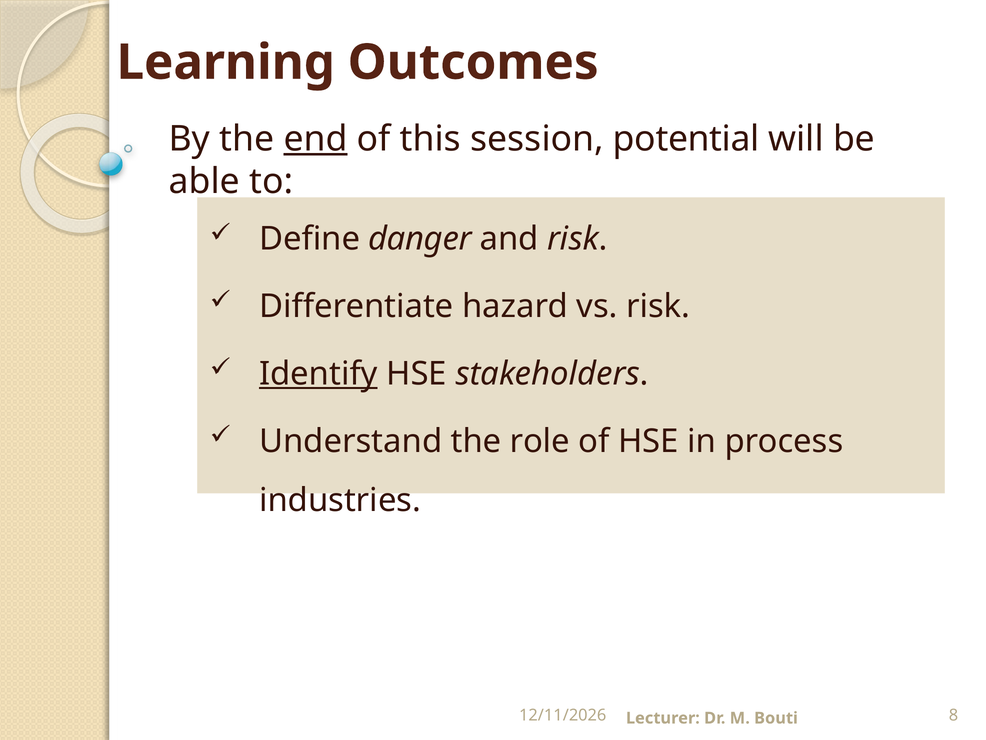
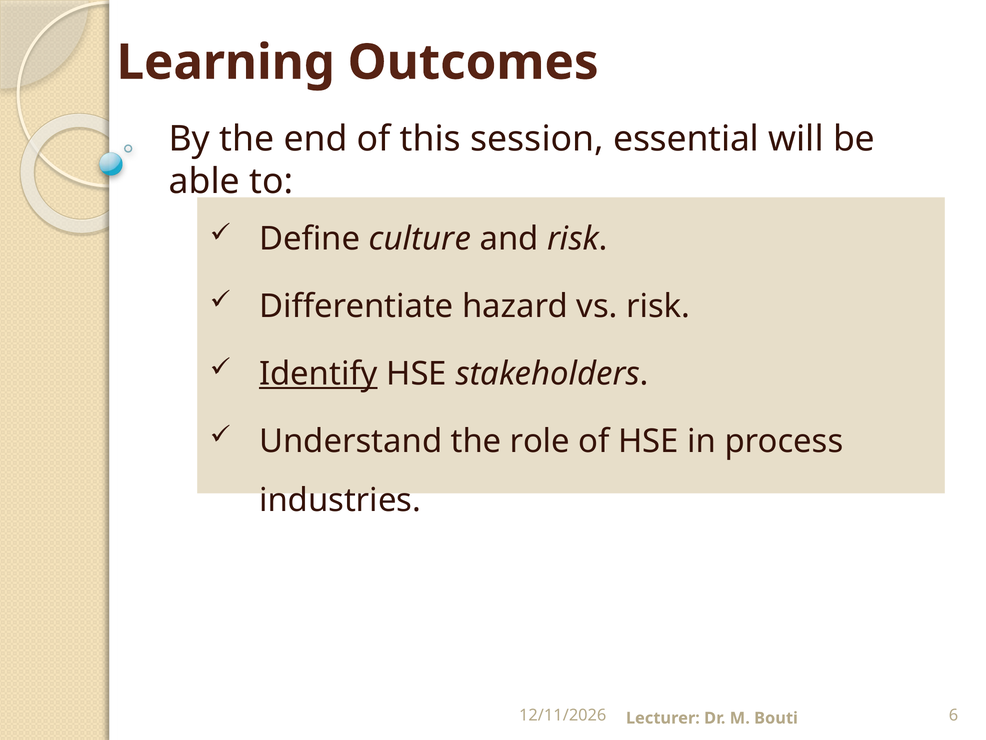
end underline: present -> none
potential: potential -> essential
danger: danger -> culture
8: 8 -> 6
